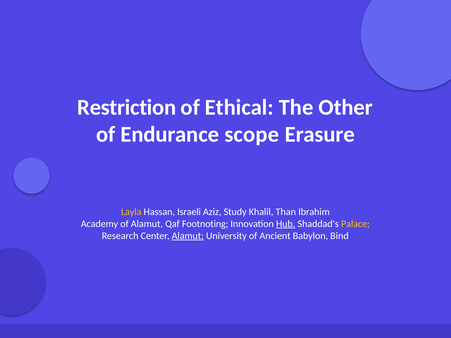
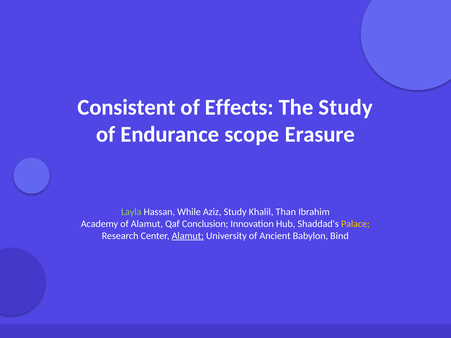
Restriction: Restriction -> Consistent
Ethical: Ethical -> Effects
The Other: Other -> Study
Layla colour: yellow -> light green
Israeli: Israeli -> While
Footnoting: Footnoting -> Conclusion
Hub underline: present -> none
